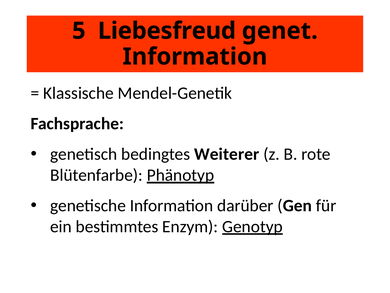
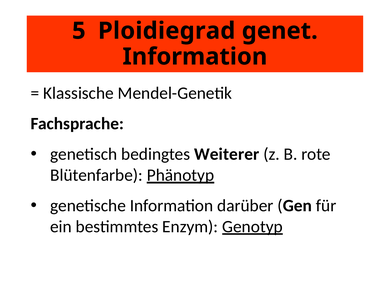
Liebesfreud: Liebesfreud -> Ploidiegrad
